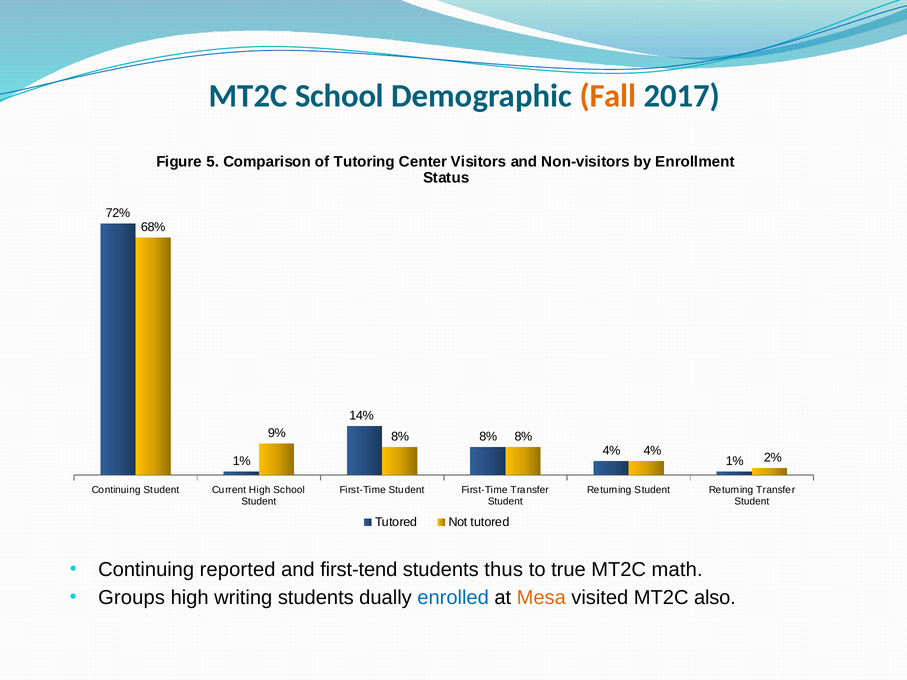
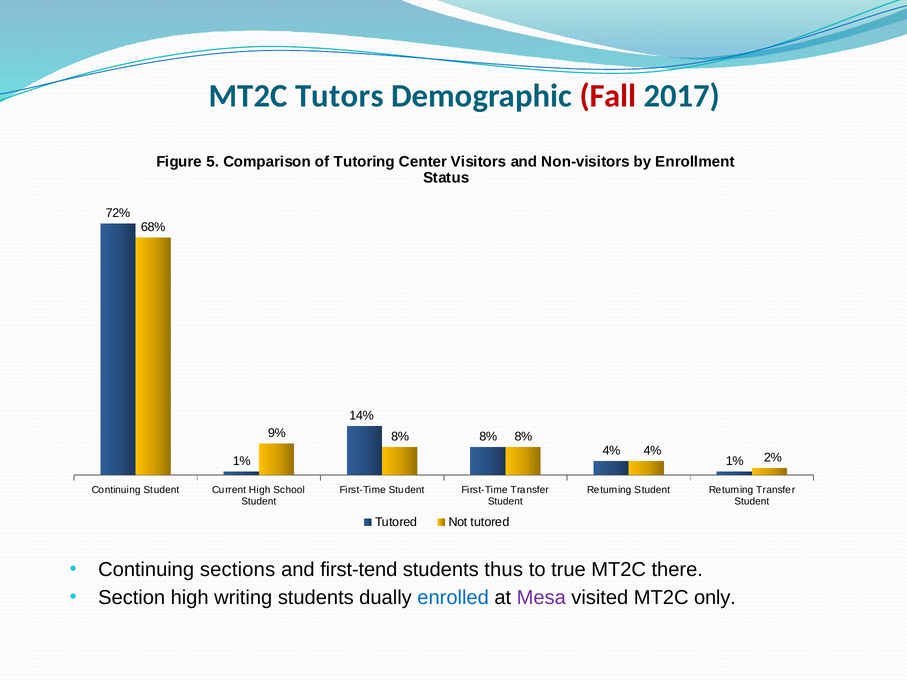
MT2C School: School -> Tutors
Fall colour: orange -> red
reported: reported -> sections
math: math -> there
Groups: Groups -> Section
Mesa colour: orange -> purple
also: also -> only
